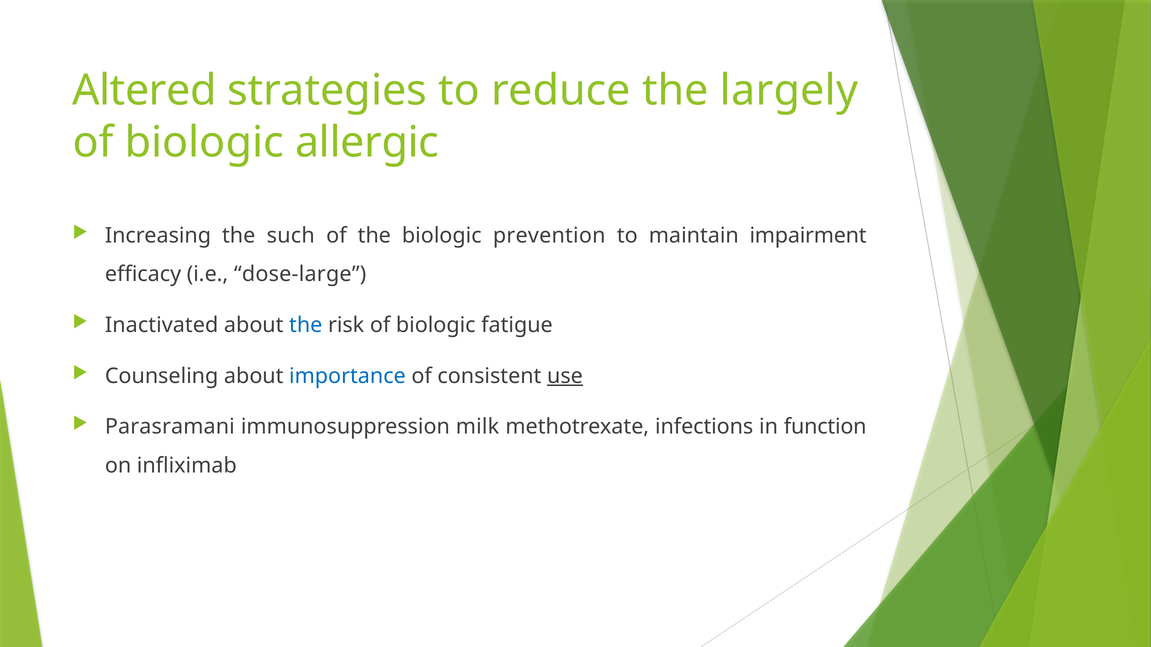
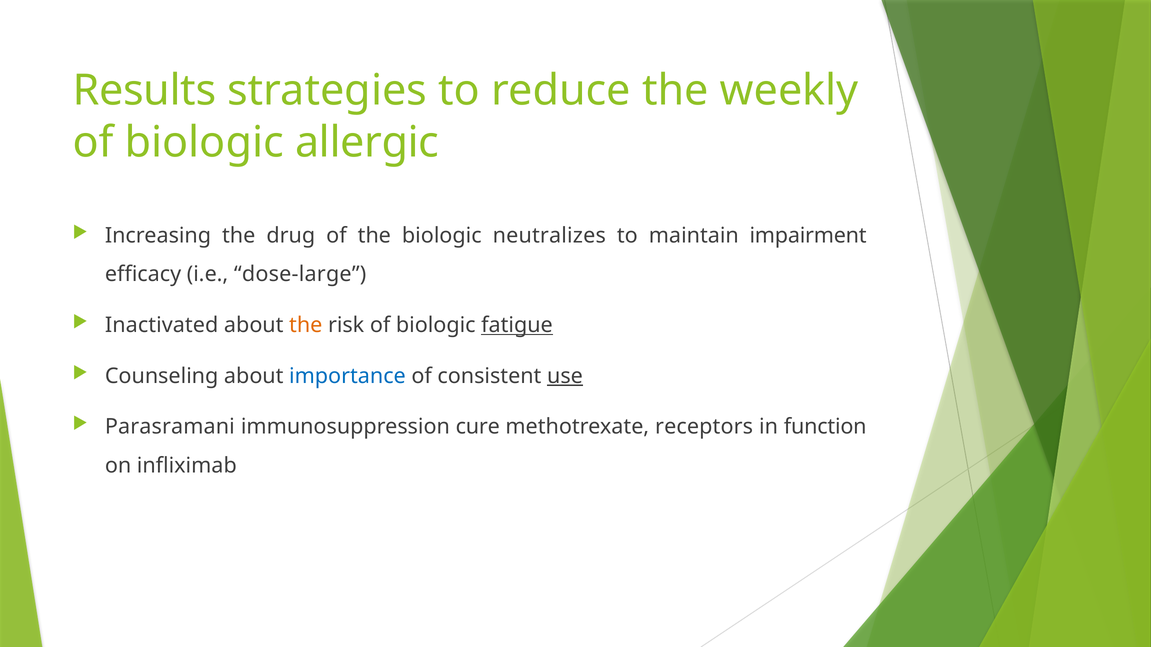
Altered: Altered -> Results
largely: largely -> weekly
such: such -> drug
prevention: prevention -> neutralizes
the at (306, 325) colour: blue -> orange
fatigue underline: none -> present
milk: milk -> cure
infections: infections -> receptors
